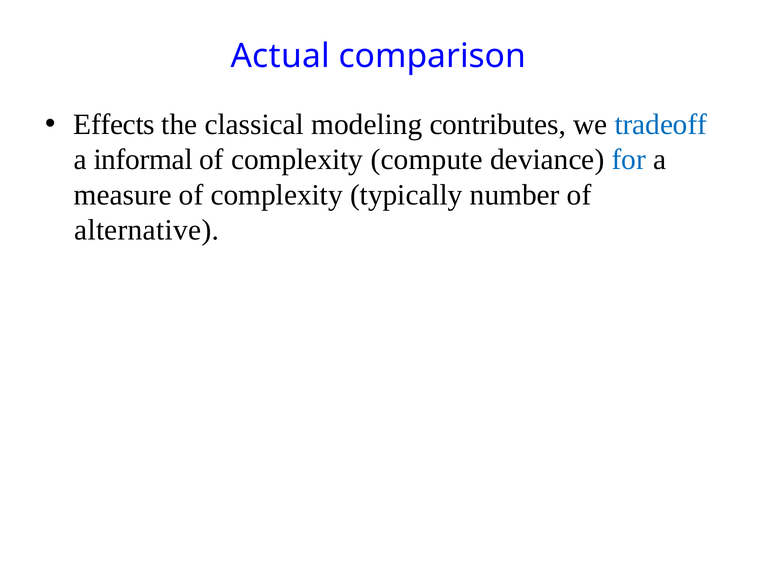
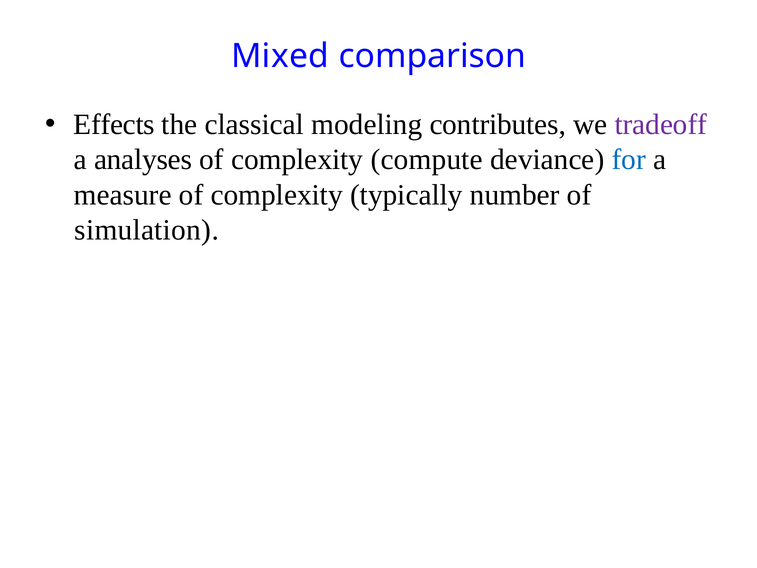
Actual: Actual -> Mixed
tradeoff colour: blue -> purple
informal: informal -> analyses
alternative: alternative -> simulation
